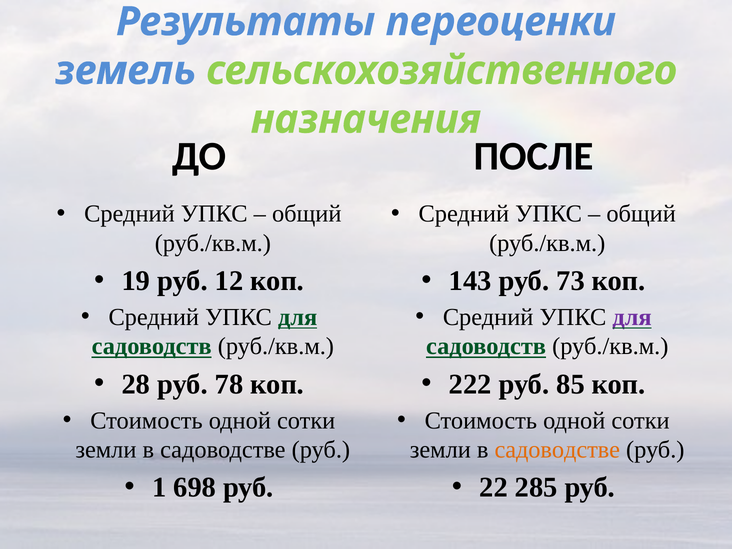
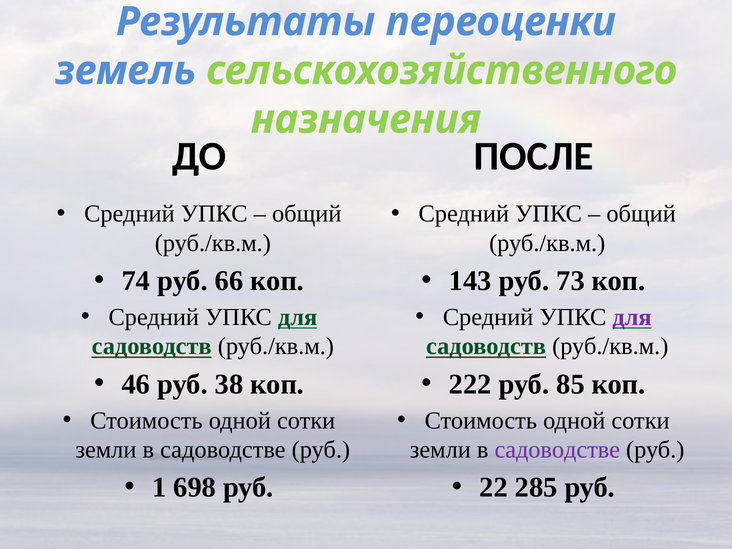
19: 19 -> 74
12: 12 -> 66
28: 28 -> 46
78: 78 -> 38
садоводстве at (557, 450) colour: orange -> purple
